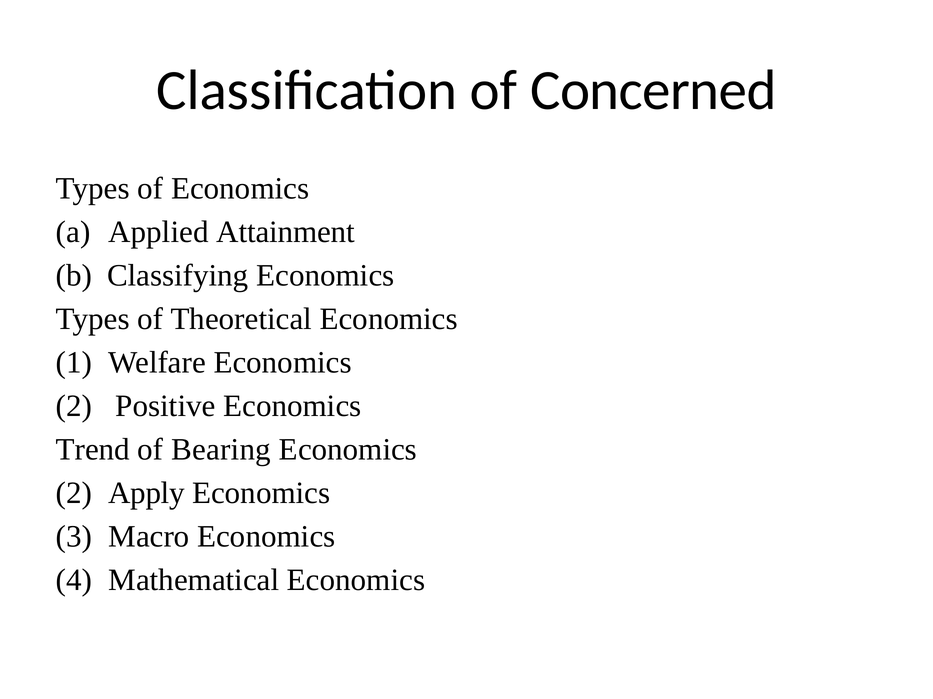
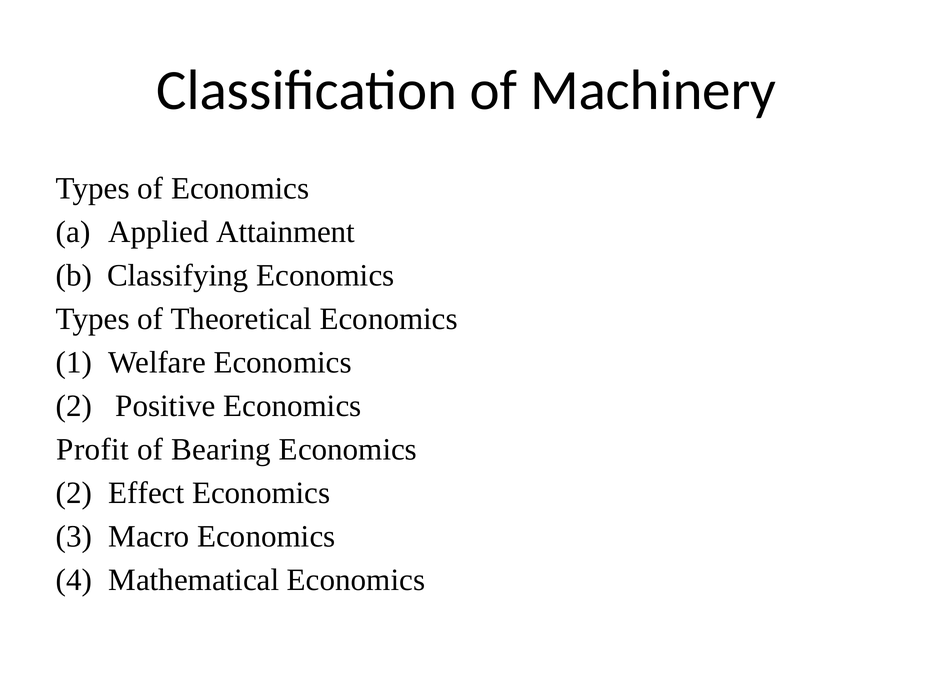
Concerned: Concerned -> Machinery
Trend: Trend -> Profit
Apply: Apply -> Effect
